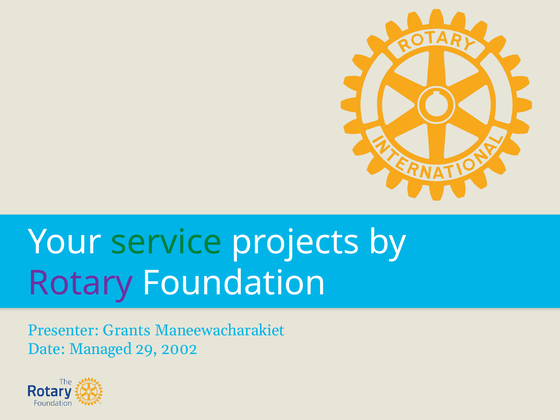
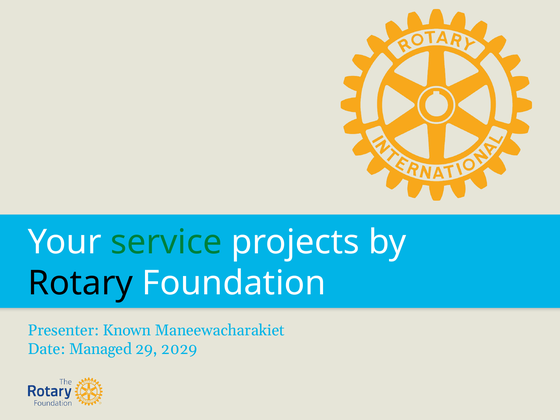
Rotary colour: purple -> black
Grants: Grants -> Known
2002: 2002 -> 2029
